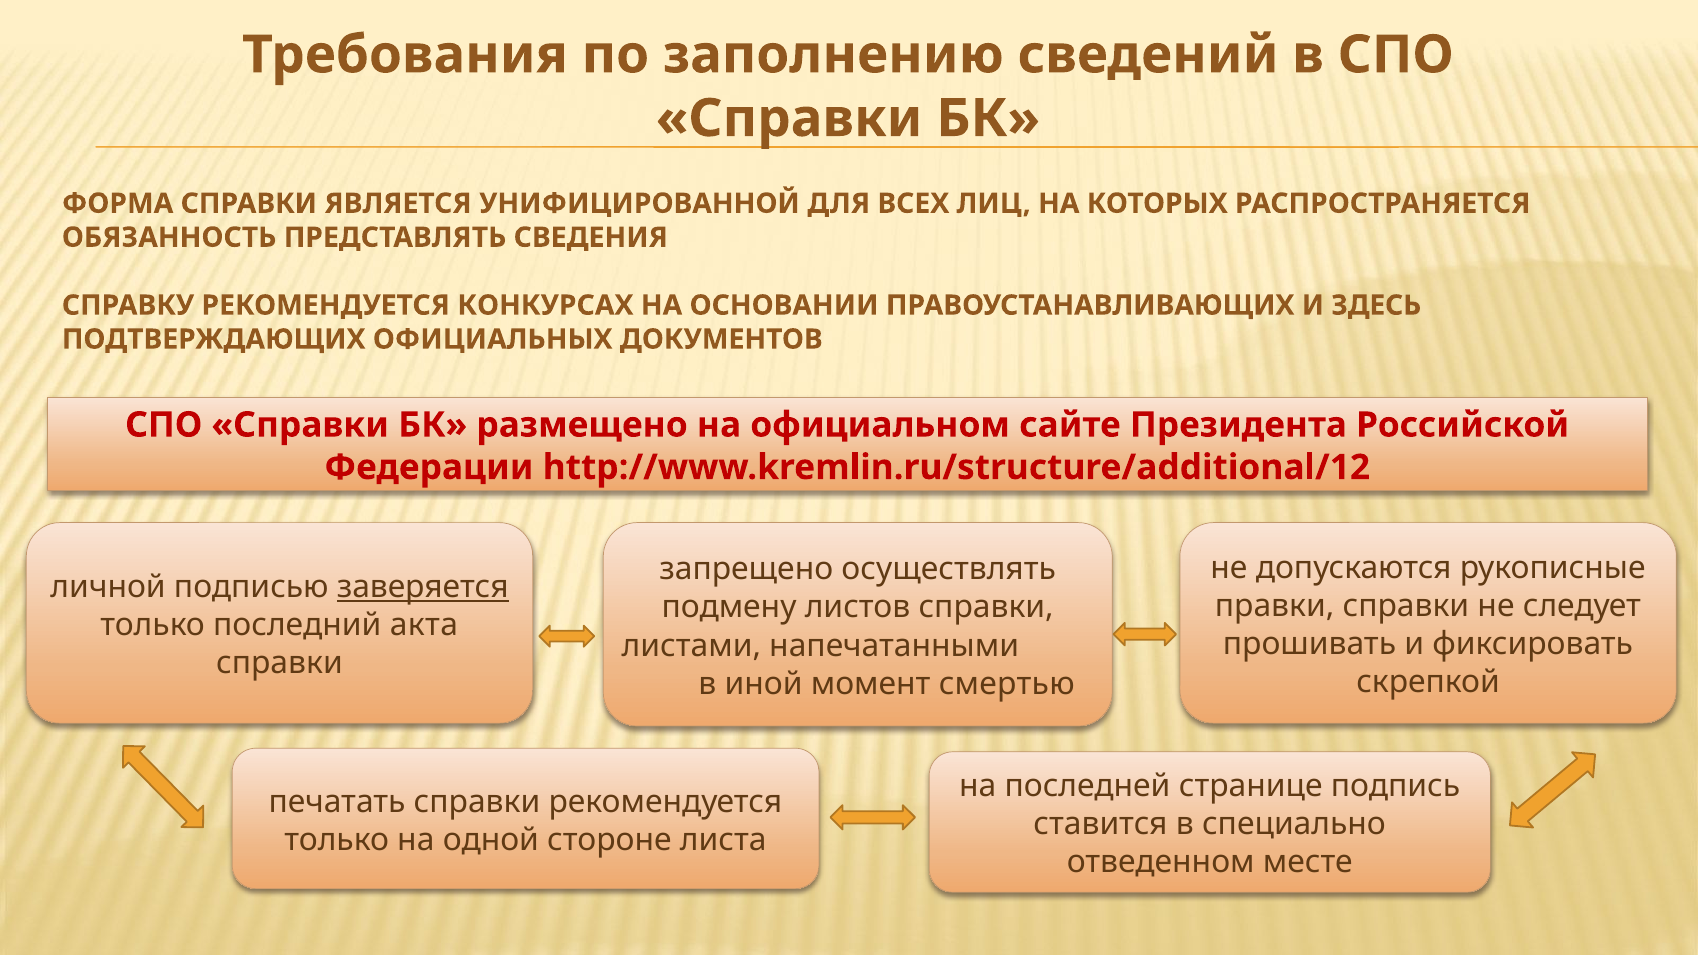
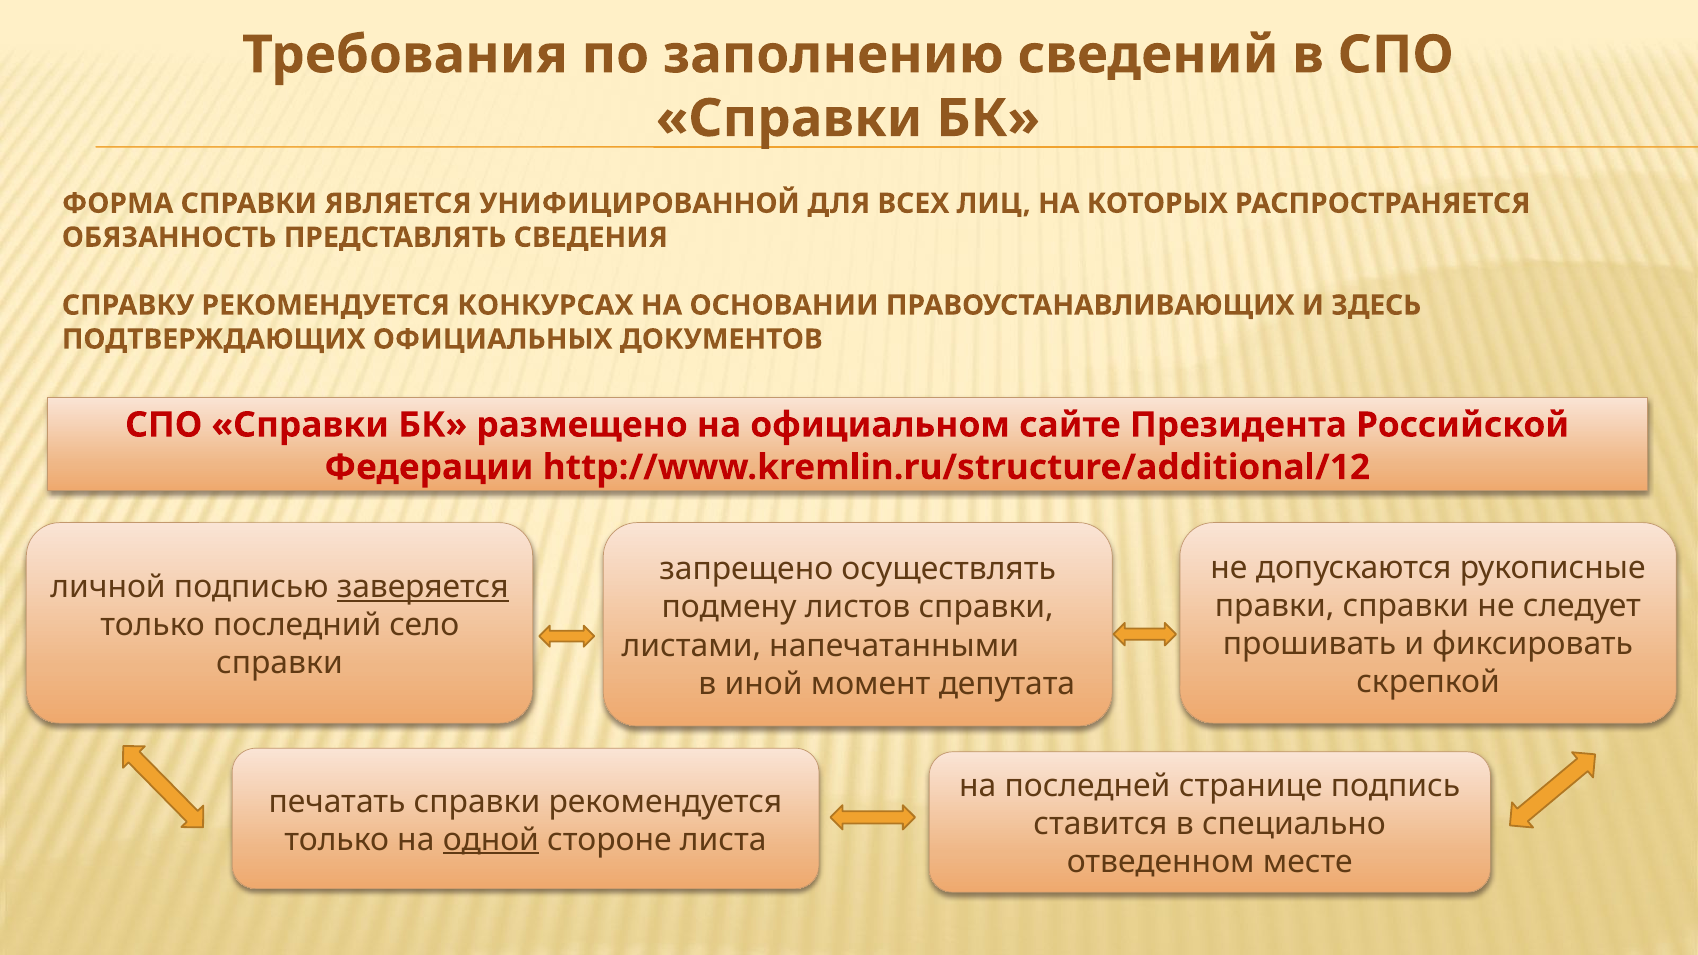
акта: акта -> село
смертью: смертью -> депутата
одной underline: none -> present
